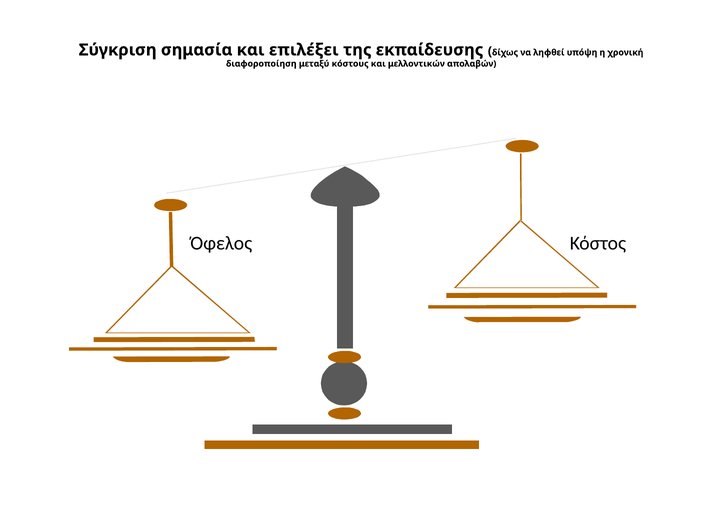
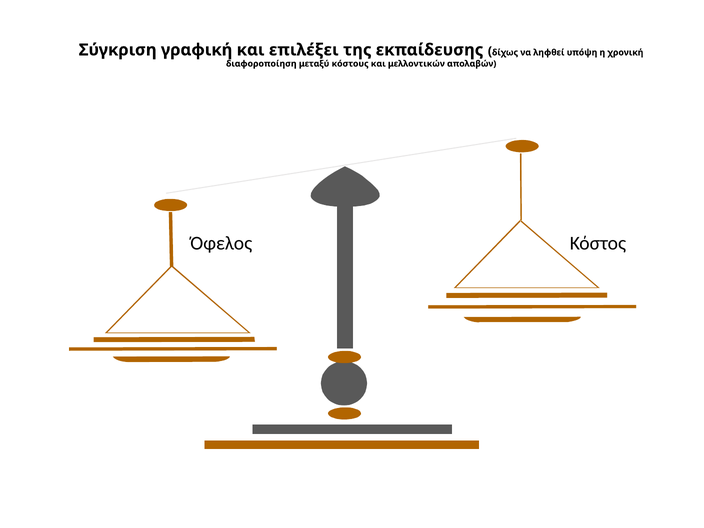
σημασία: σημασία -> γραφική
